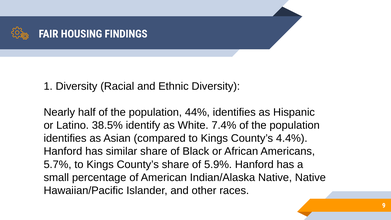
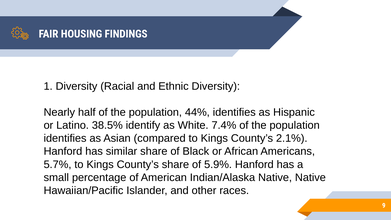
4.4%: 4.4% -> 2.1%
